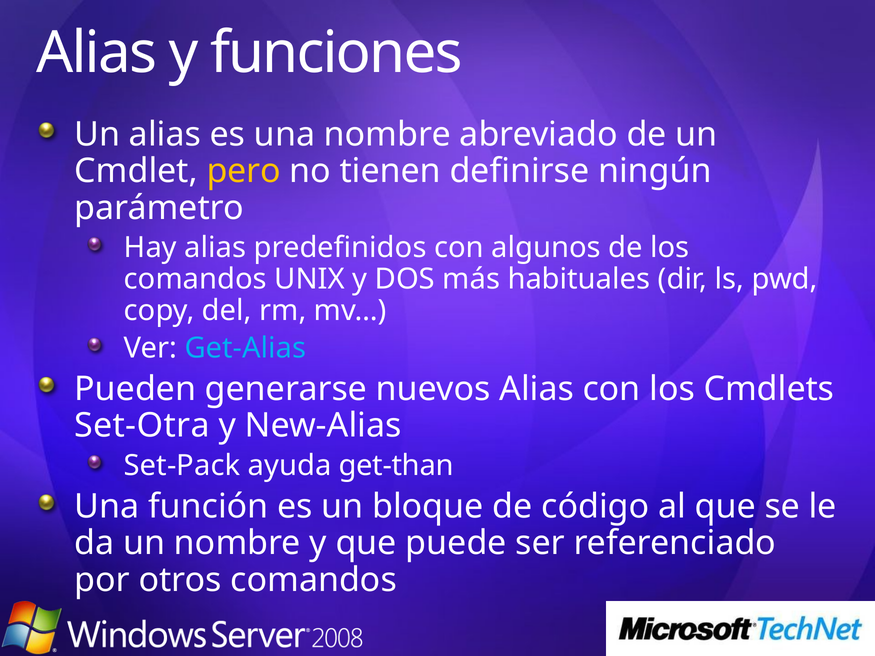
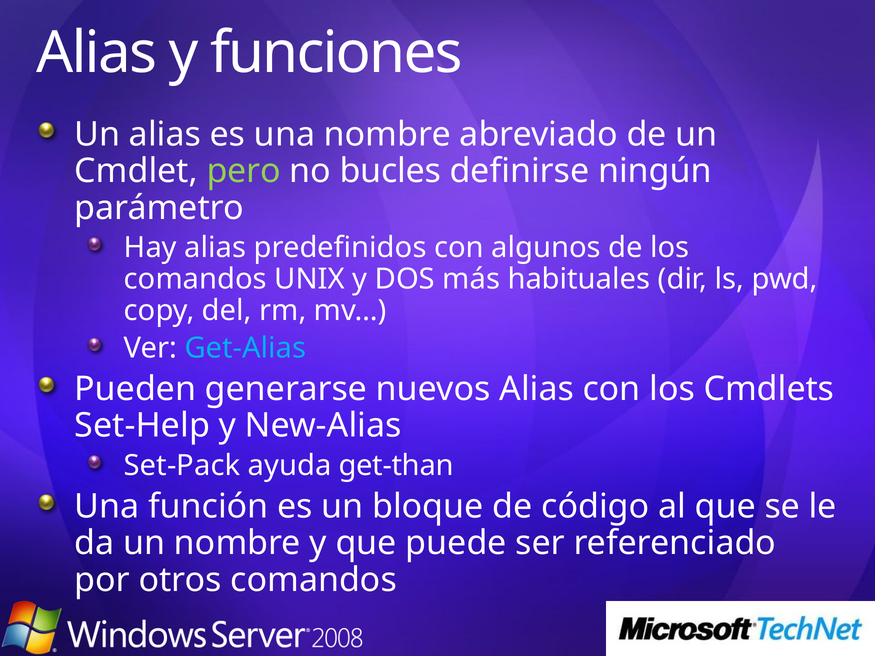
pero colour: yellow -> light green
tienen: tienen -> bucles
Set-Otra: Set-Otra -> Set-Help
